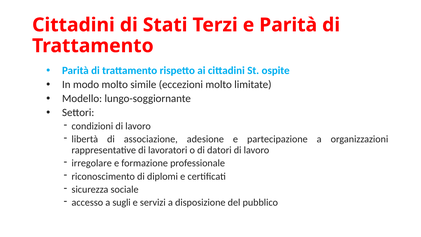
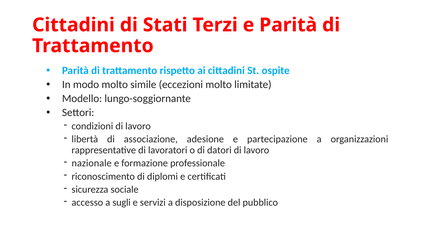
irregolare: irregolare -> nazionale
